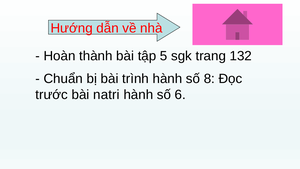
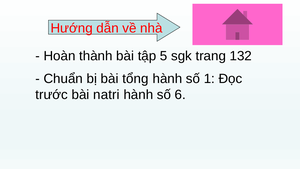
trình: trình -> tổng
8: 8 -> 1
